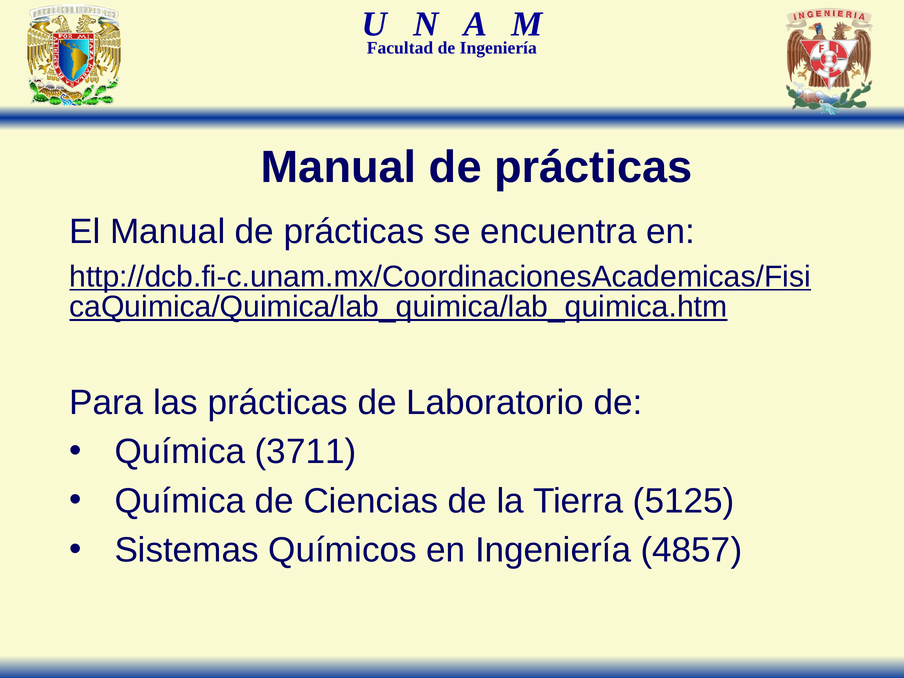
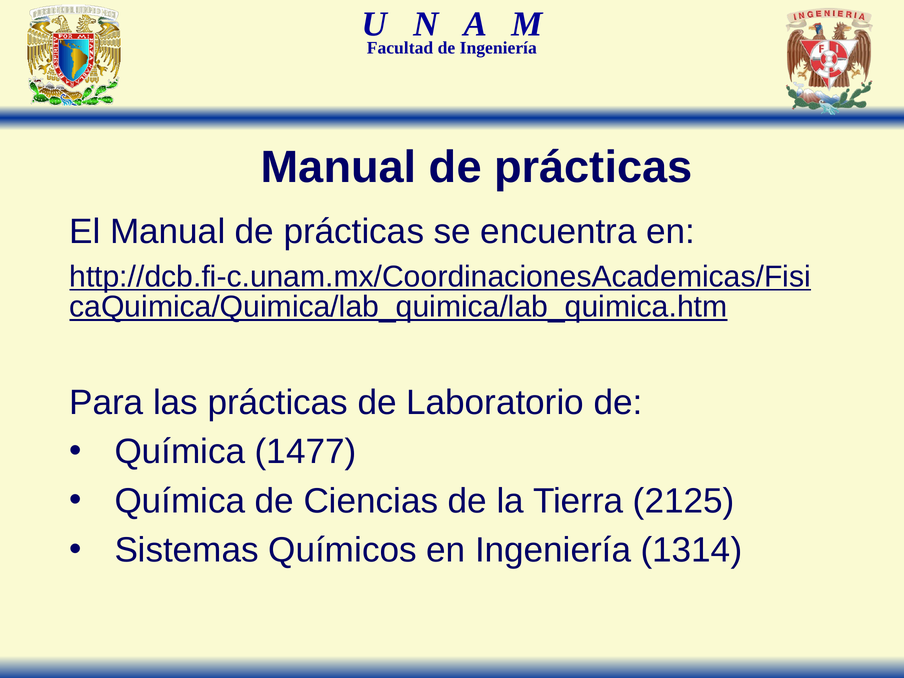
3711: 3711 -> 1477
5125: 5125 -> 2125
4857: 4857 -> 1314
